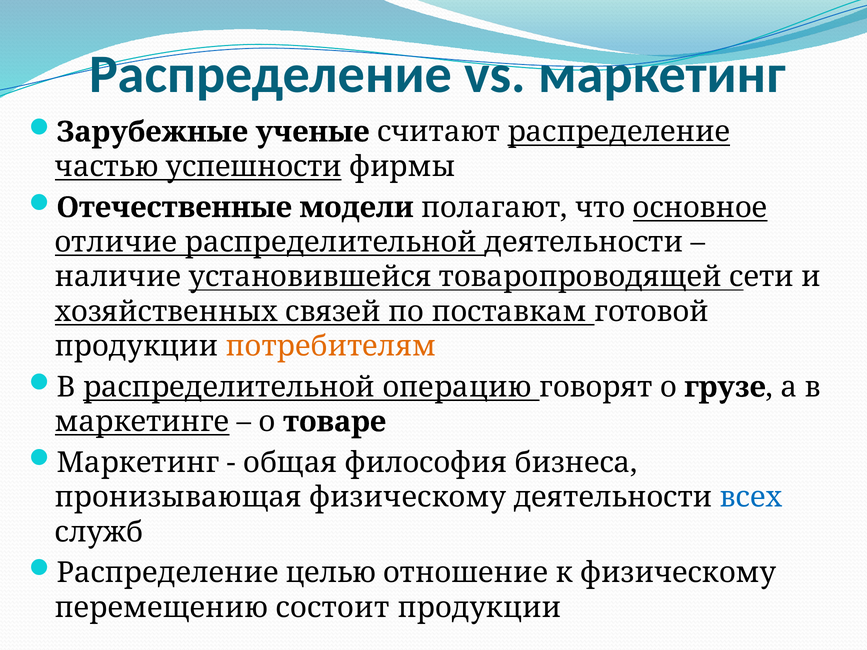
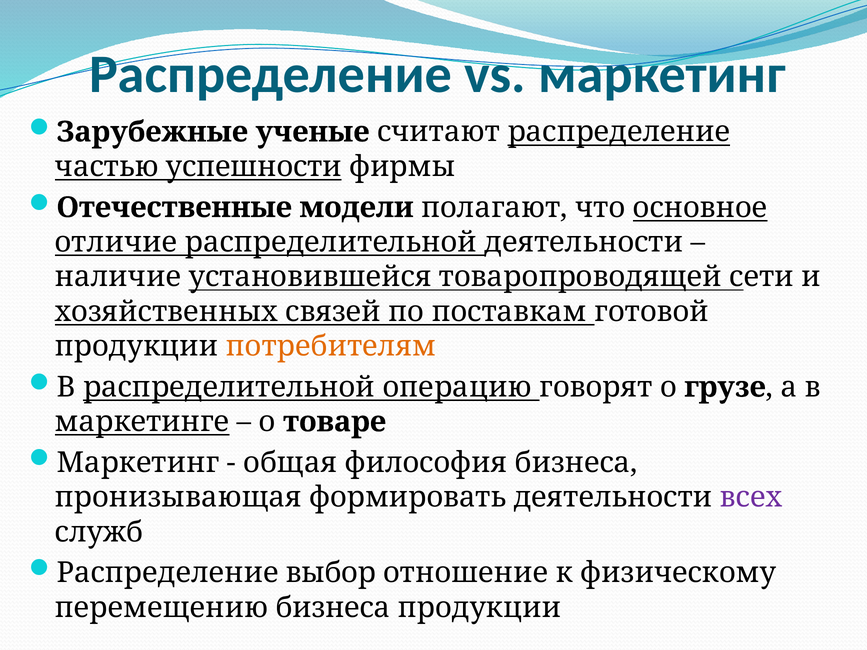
пронизывающая физическому: физическому -> формировать
всех colour: blue -> purple
целью: целью -> выбор
перемещению состоит: состоит -> бизнеса
